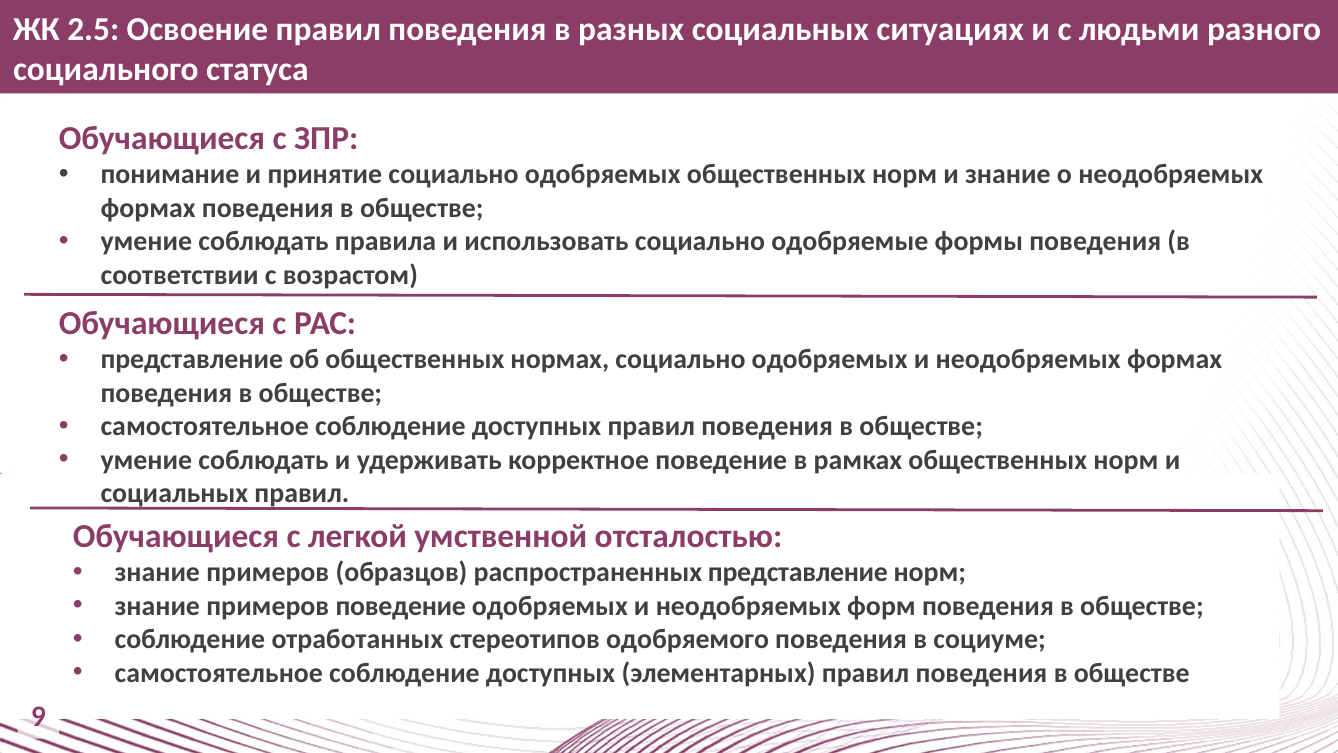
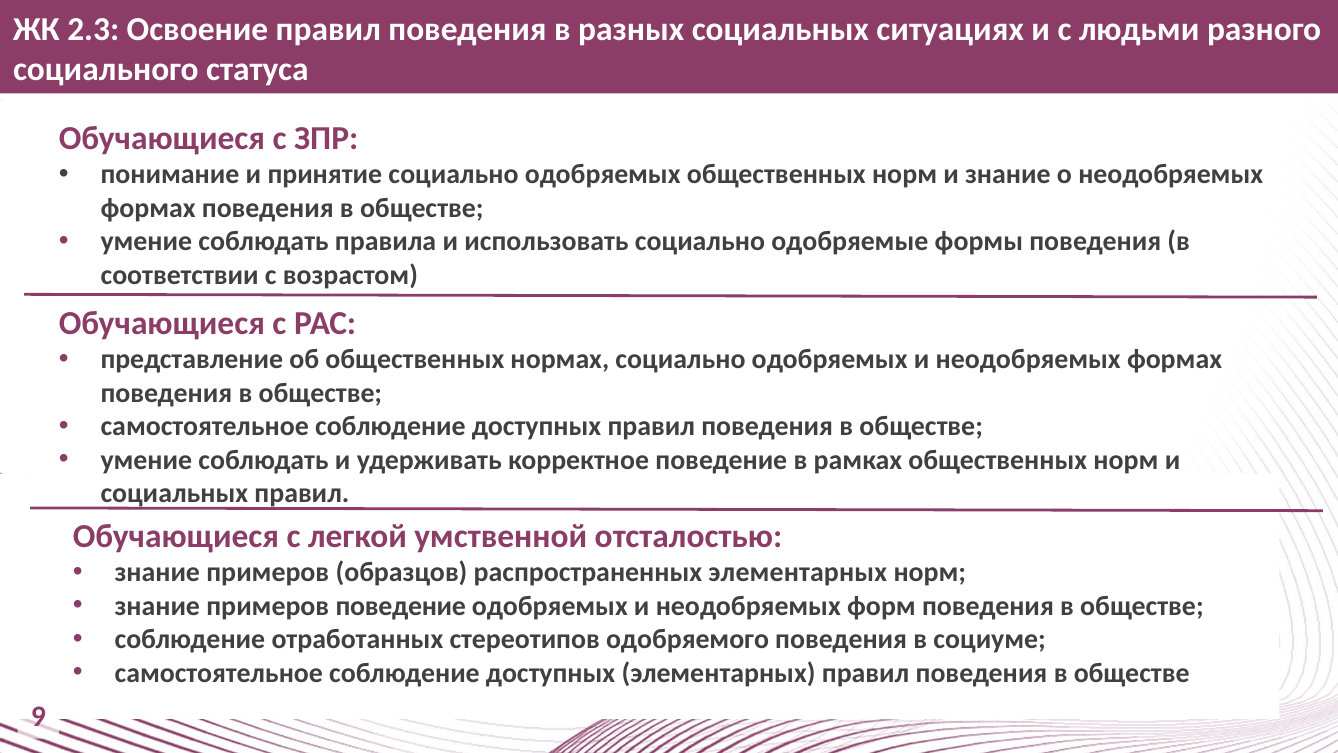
2.5: 2.5 -> 2.3
распространенных представление: представление -> элементарных
